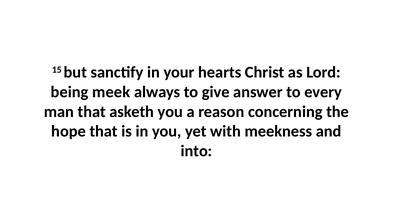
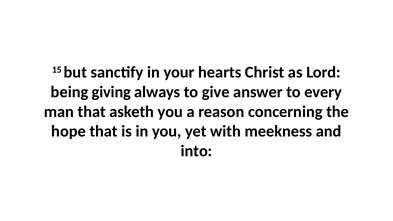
meek: meek -> giving
